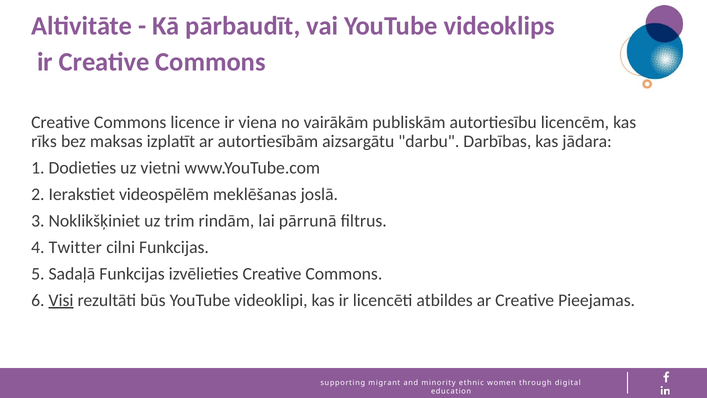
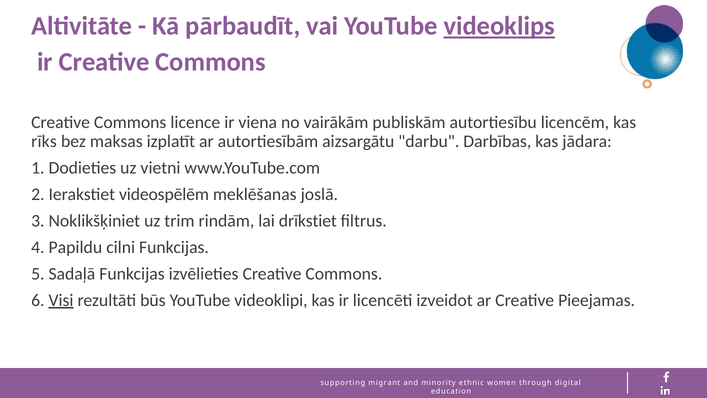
videoklips underline: none -> present
pārrunā: pārrunā -> drīkstiet
Twitter: Twitter -> Papildu
atbildes: atbildes -> izveidot
